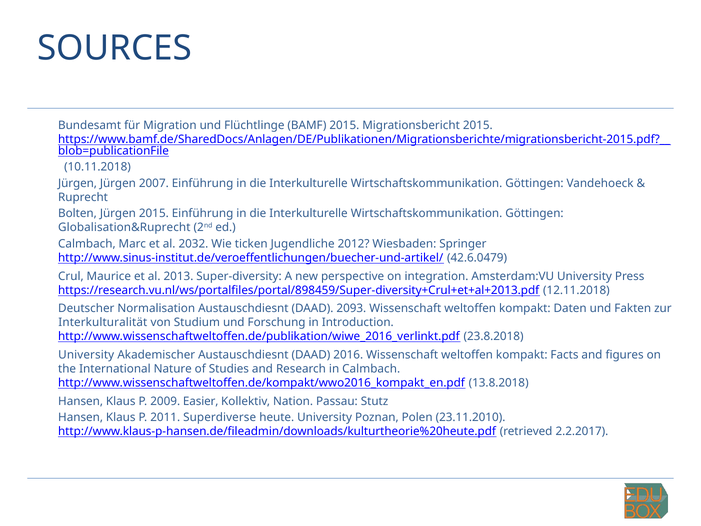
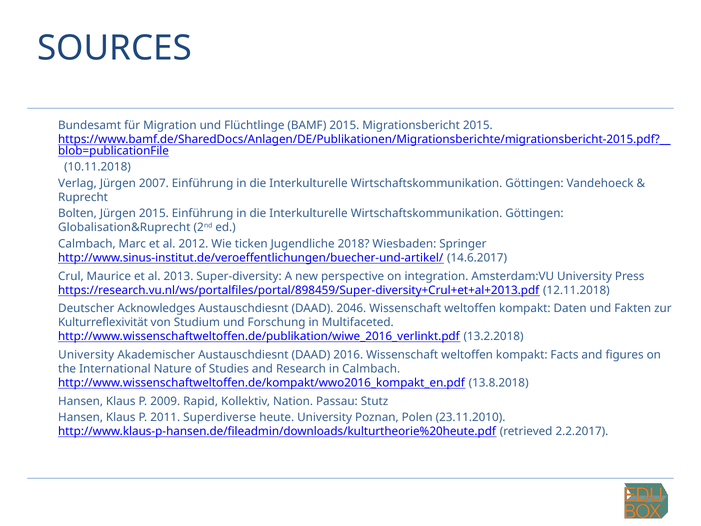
Jürgen at (78, 183): Jürgen -> Verlag
2032: 2032 -> 2012
2012: 2012 -> 2018
42.6.0479: 42.6.0479 -> 14.6.2017
Normalisation: Normalisation -> Acknowledges
2093: 2093 -> 2046
Interkulturalität: Interkulturalität -> Kulturreflexivität
Introduction: Introduction -> Multifaceted
23.8.2018: 23.8.2018 -> 13.2.2018
Easier: Easier -> Rapid
